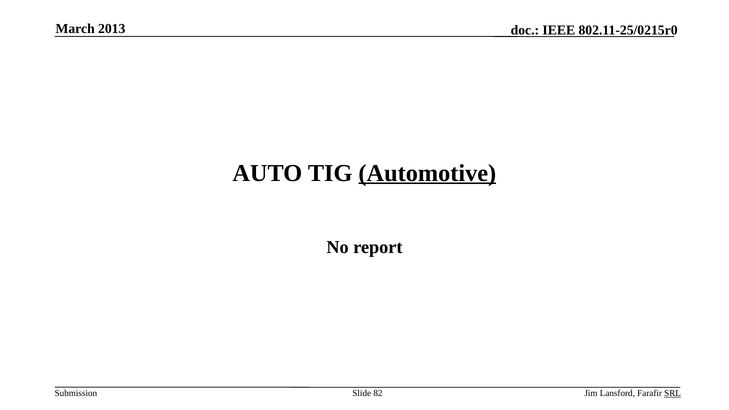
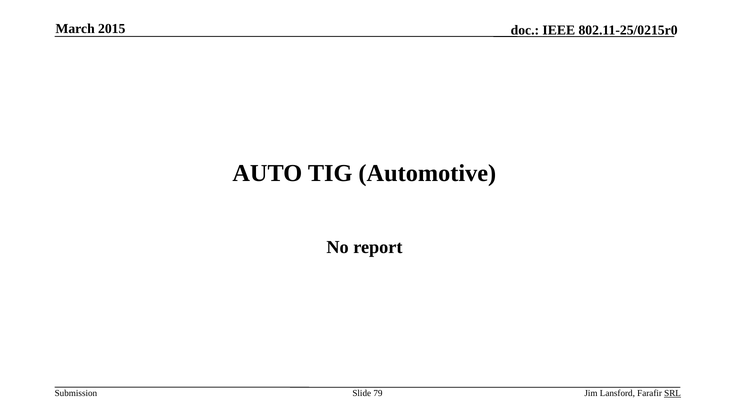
2013: 2013 -> 2015
Automotive underline: present -> none
82: 82 -> 79
